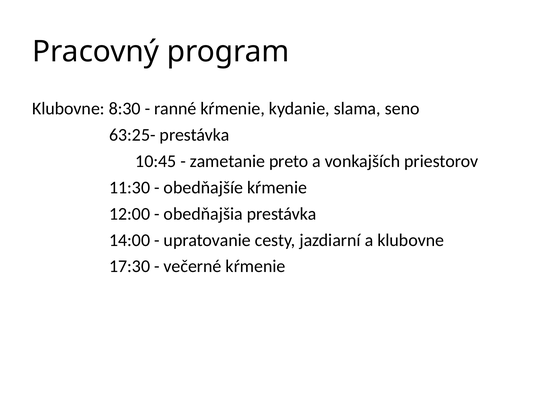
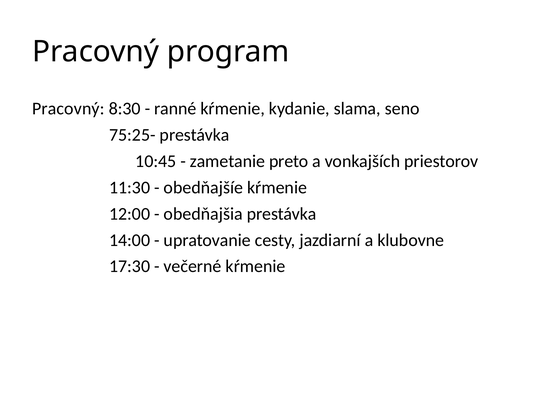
Klubovne at (68, 109): Klubovne -> Pracovný
63:25-: 63:25- -> 75:25-
